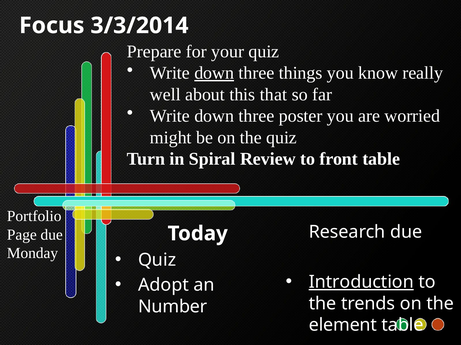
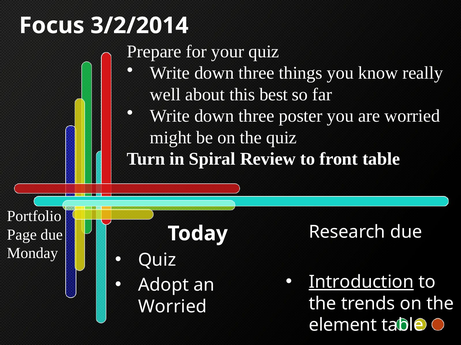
3/3/2014: 3/3/2014 -> 3/2/2014
down at (214, 73) underline: present -> none
that: that -> best
Number at (173, 307): Number -> Worried
